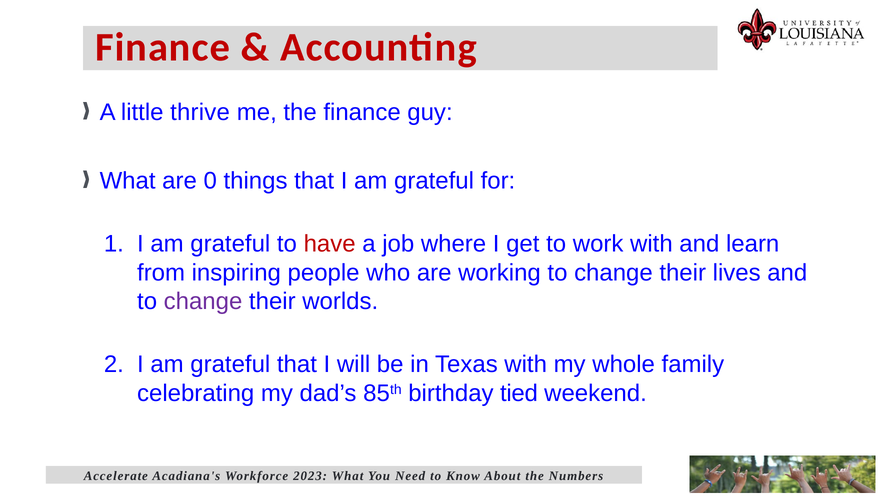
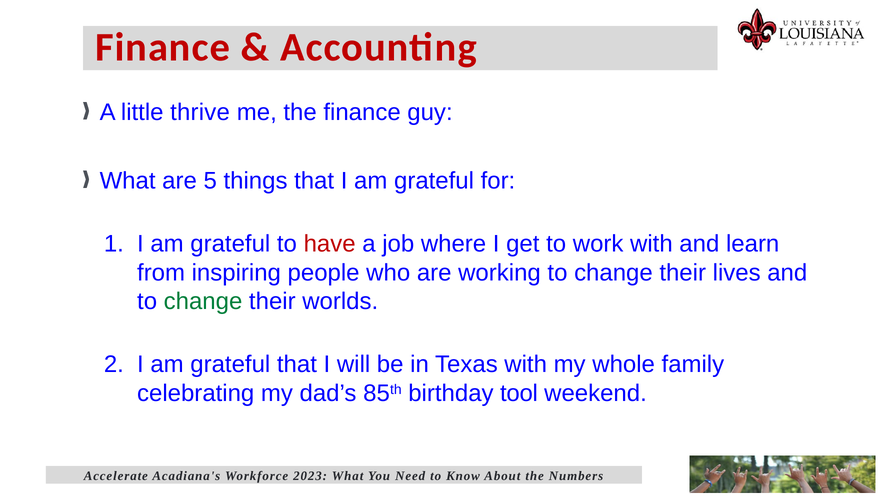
0: 0 -> 5
change at (203, 301) colour: purple -> green
tied: tied -> tool
